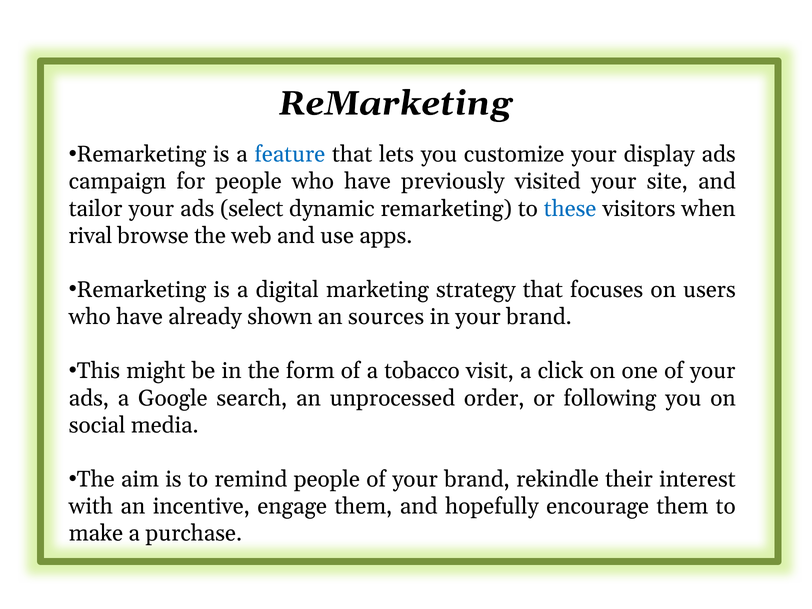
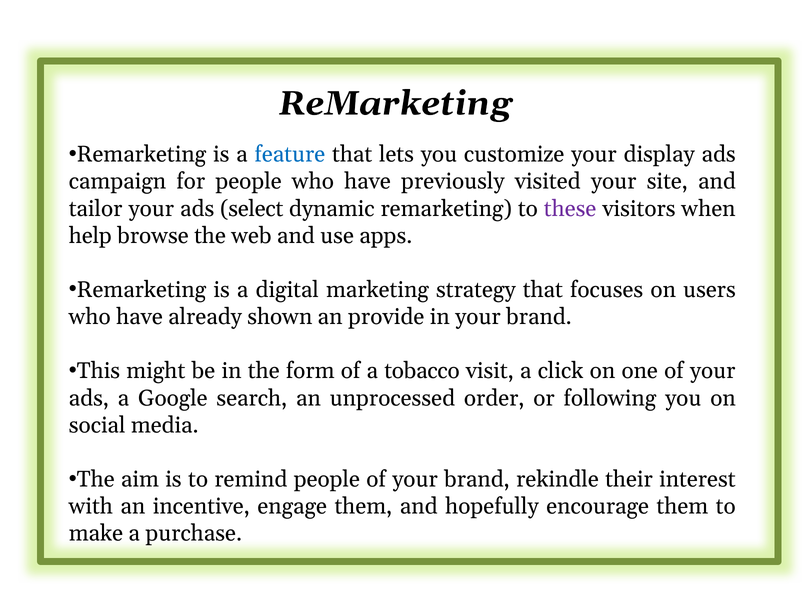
these colour: blue -> purple
rival: rival -> help
sources: sources -> provide
